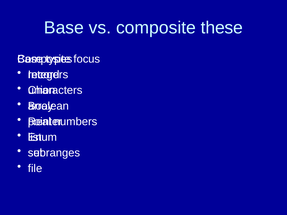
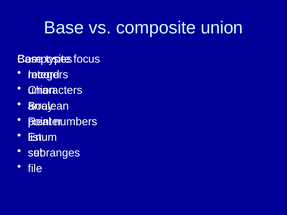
composite these: these -> union
